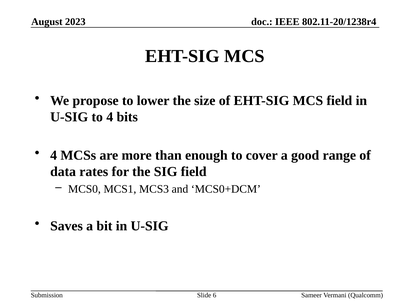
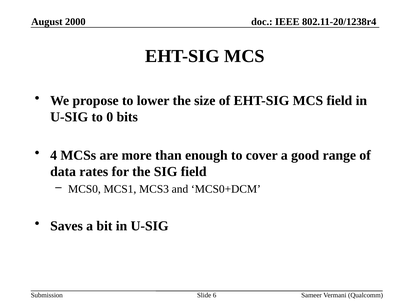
2023: 2023 -> 2000
to 4: 4 -> 0
